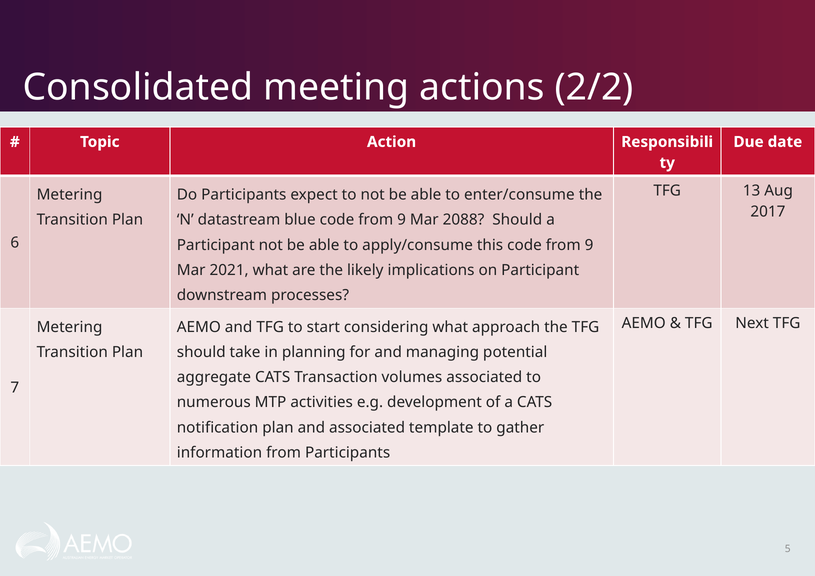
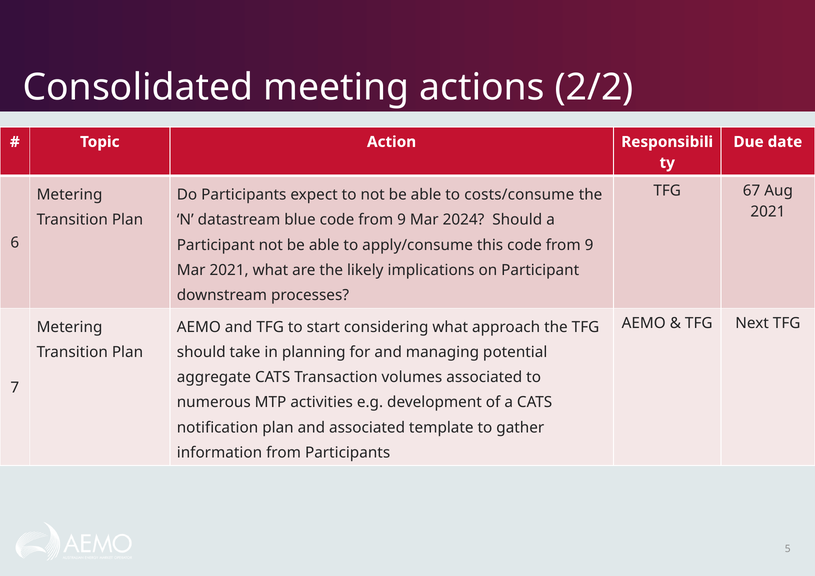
13: 13 -> 67
enter/consume: enter/consume -> costs/consume
2017 at (768, 212): 2017 -> 2021
2088: 2088 -> 2024
